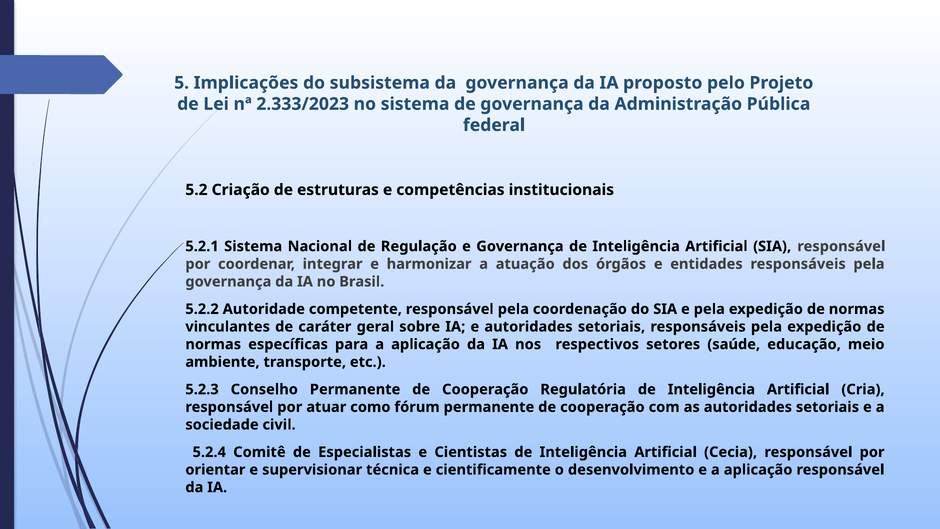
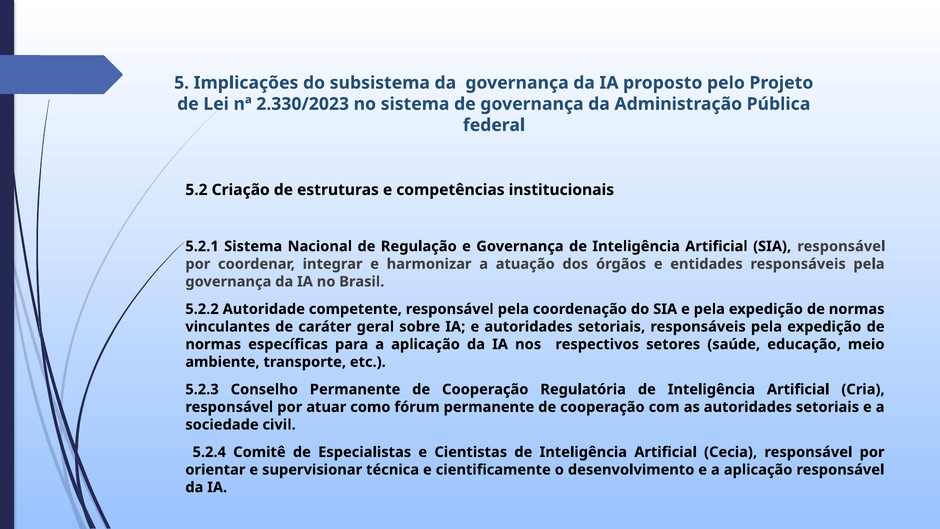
2.333/2023: 2.333/2023 -> 2.330/2023
